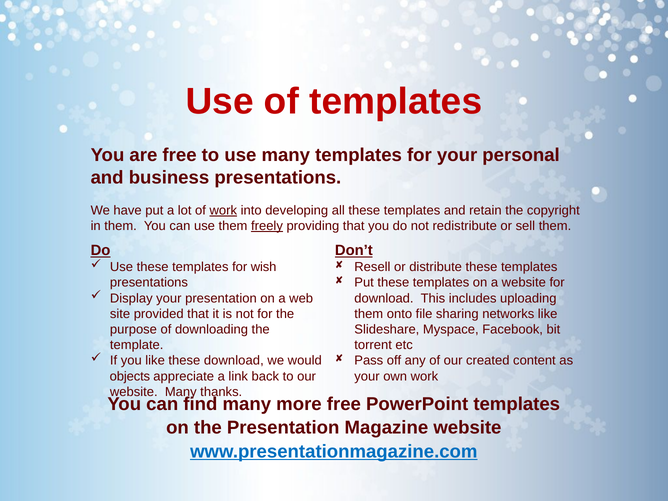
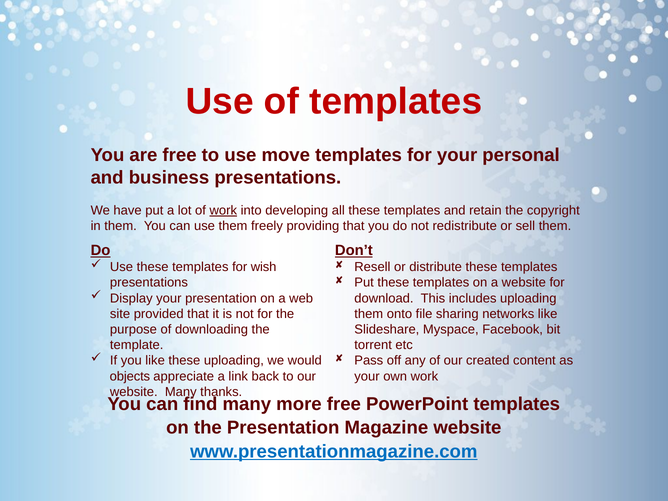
use many: many -> move
freely underline: present -> none
these download: download -> uploading
